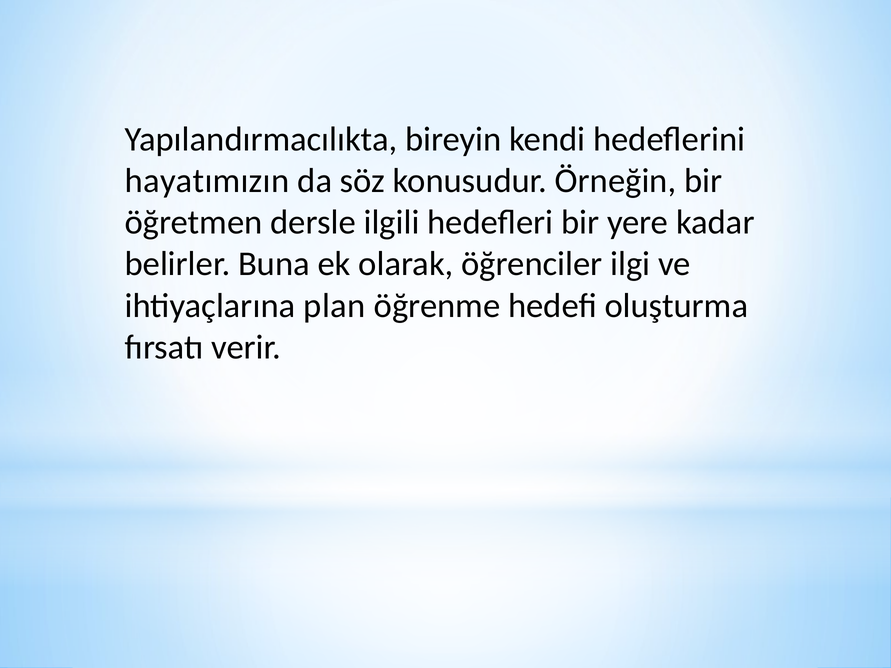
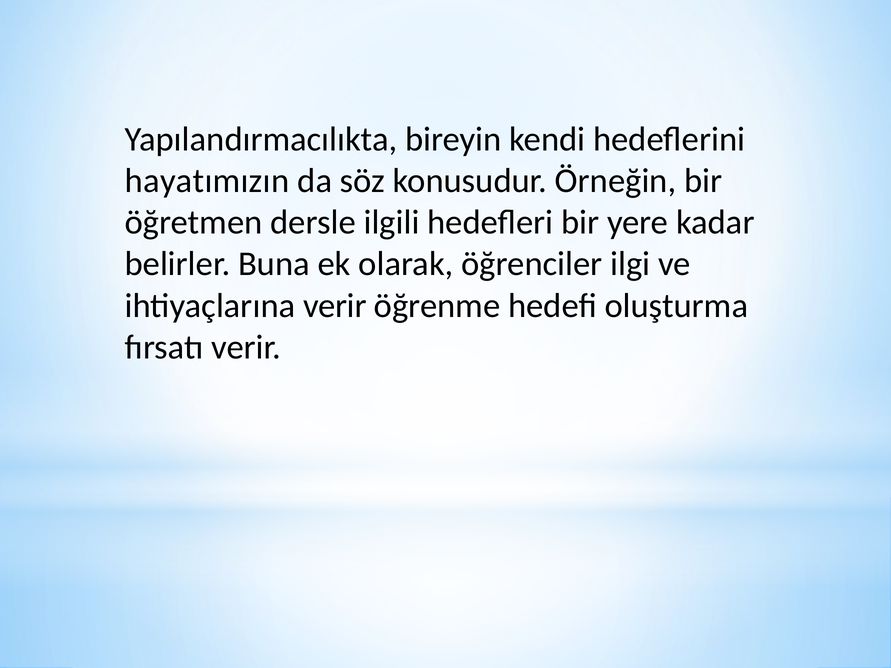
ihtiyaçlarına plan: plan -> verir
